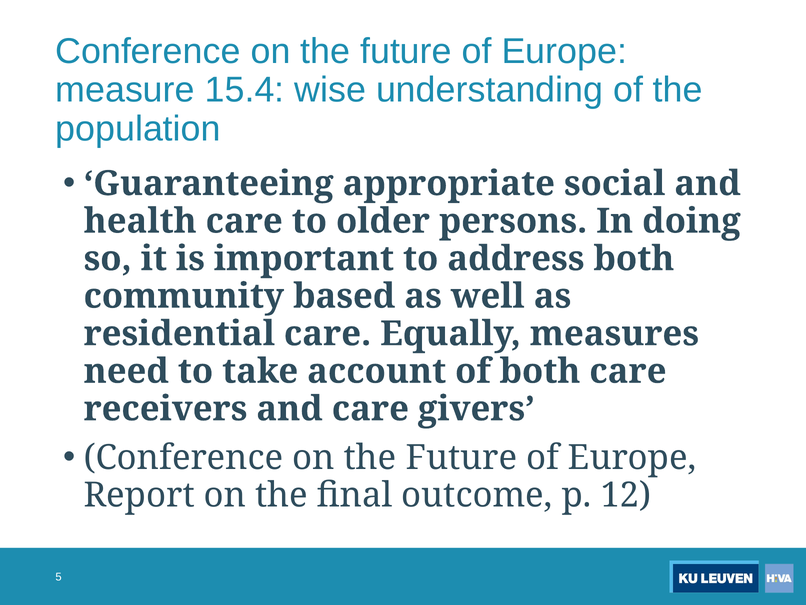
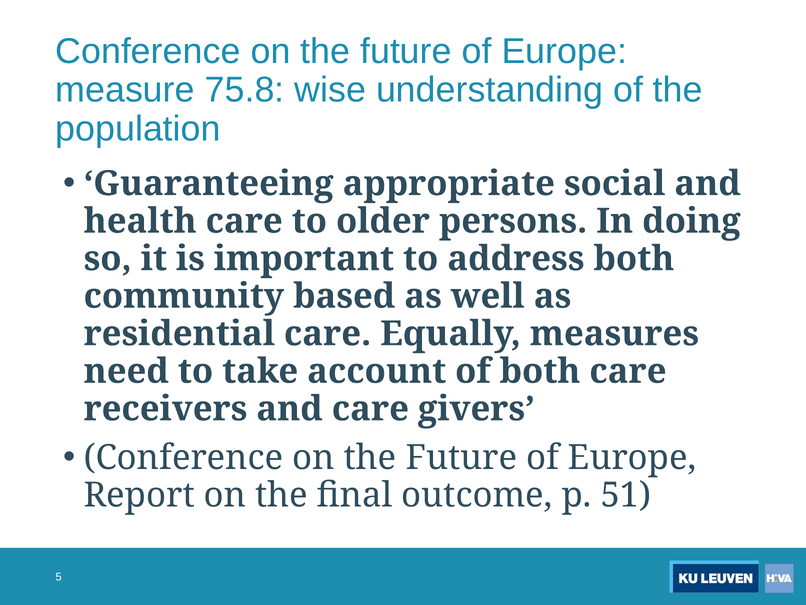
15.4: 15.4 -> 75.8
12: 12 -> 51
